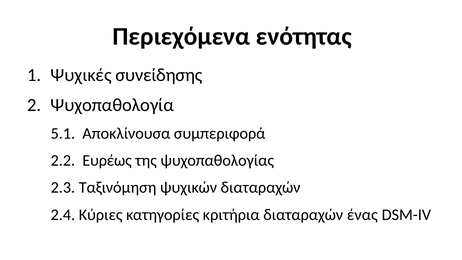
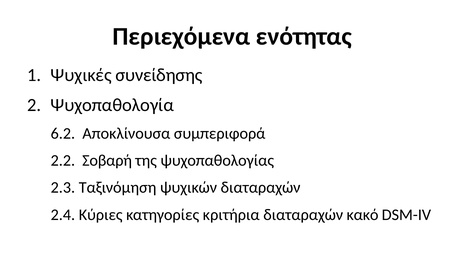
5.1: 5.1 -> 6.2
Ευρέως: Ευρέως -> Σοβαρή
ένας: ένας -> κακό
